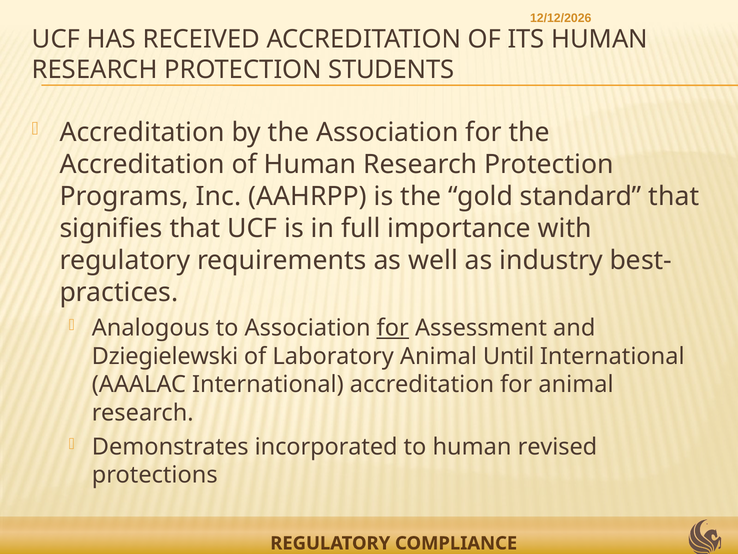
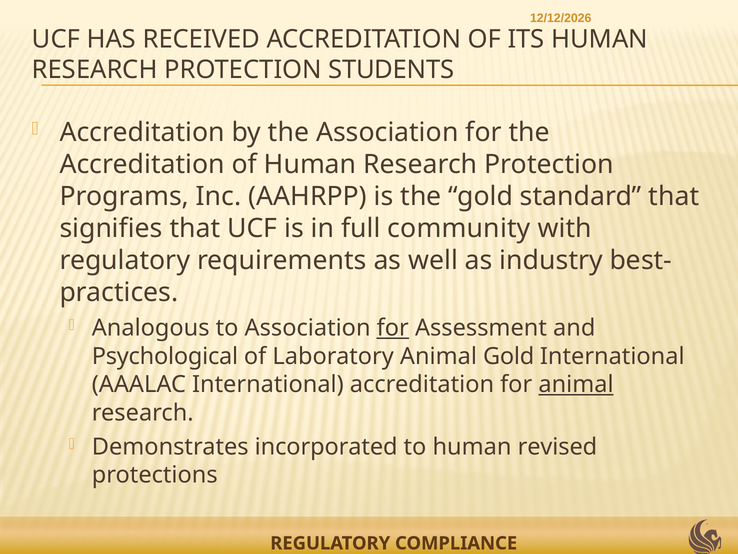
importance: importance -> community
Dziegielewski: Dziegielewski -> Psychological
Animal Until: Until -> Gold
animal at (576, 384) underline: none -> present
